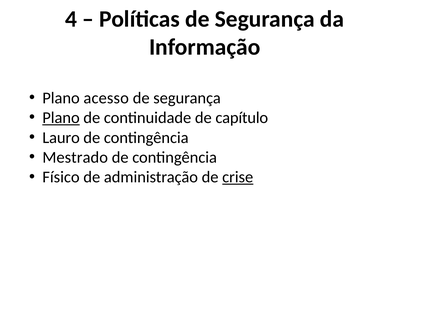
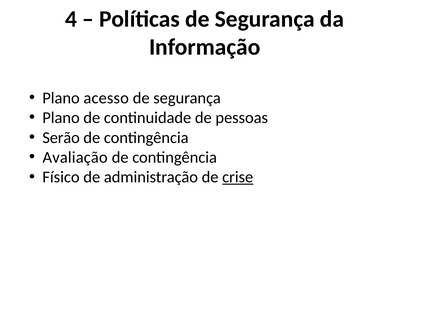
Plano at (61, 118) underline: present -> none
capítulo: capítulo -> pessoas
Lauro: Lauro -> Serão
Mestrado: Mestrado -> Avaliação
